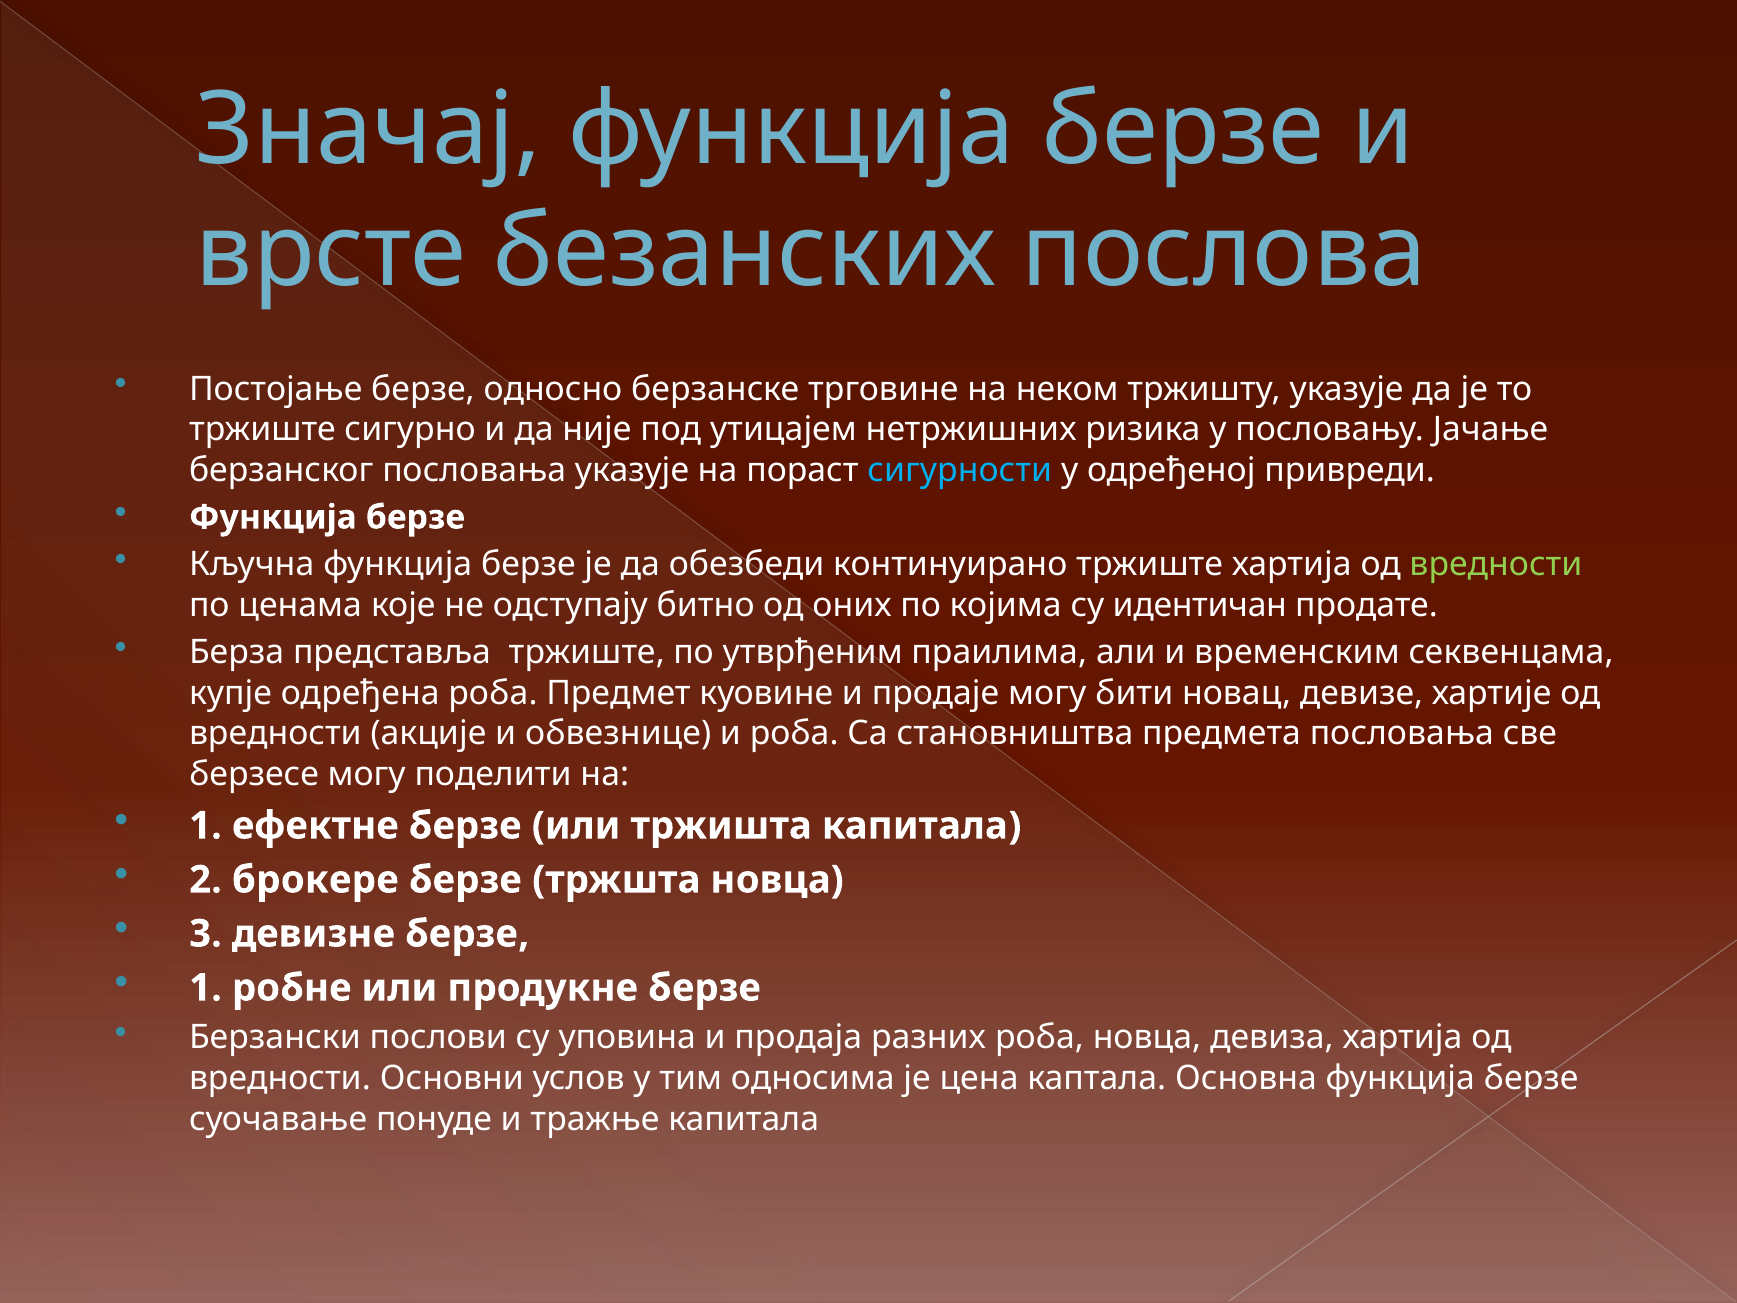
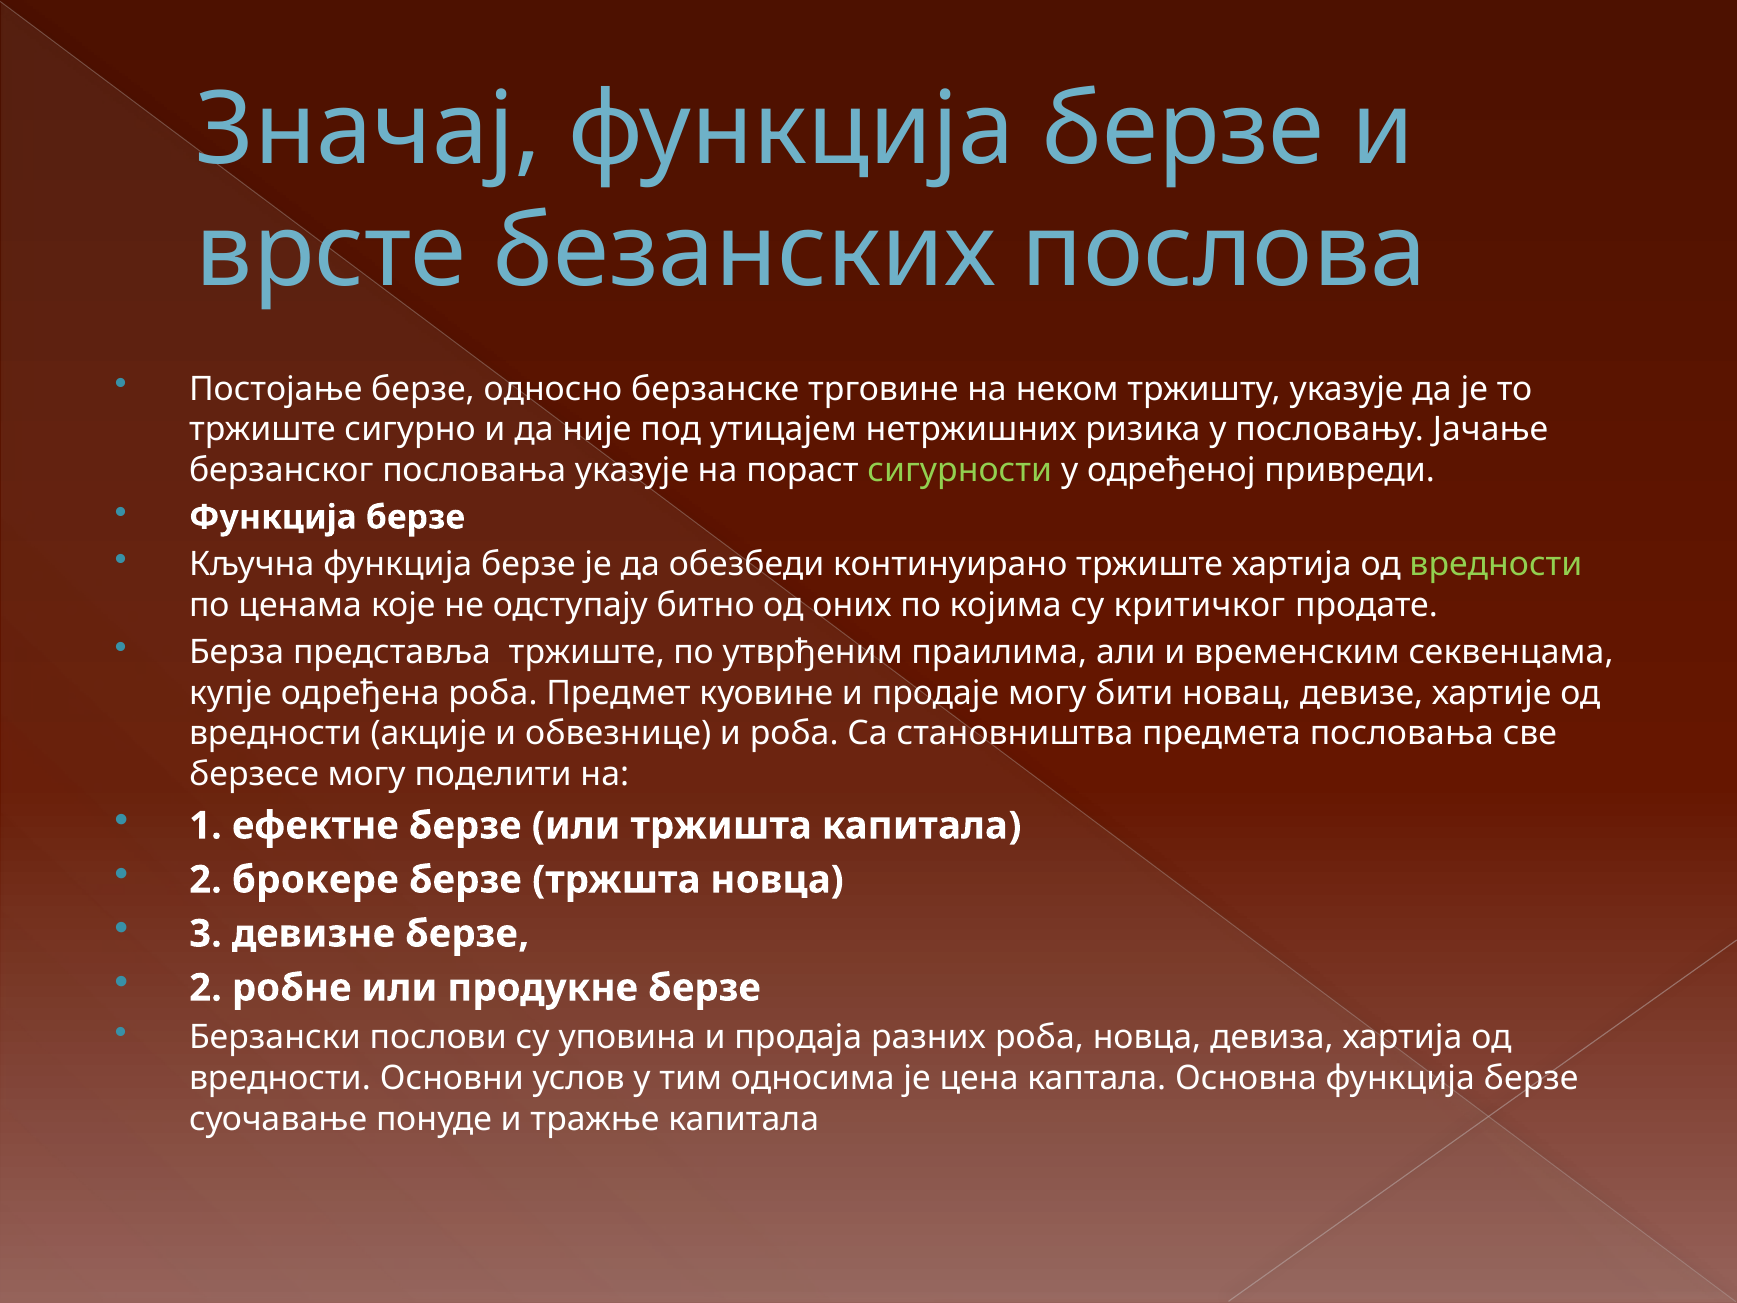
сигурности colour: light blue -> light green
идентичан: идентичан -> критичког
1 at (206, 988): 1 -> 2
